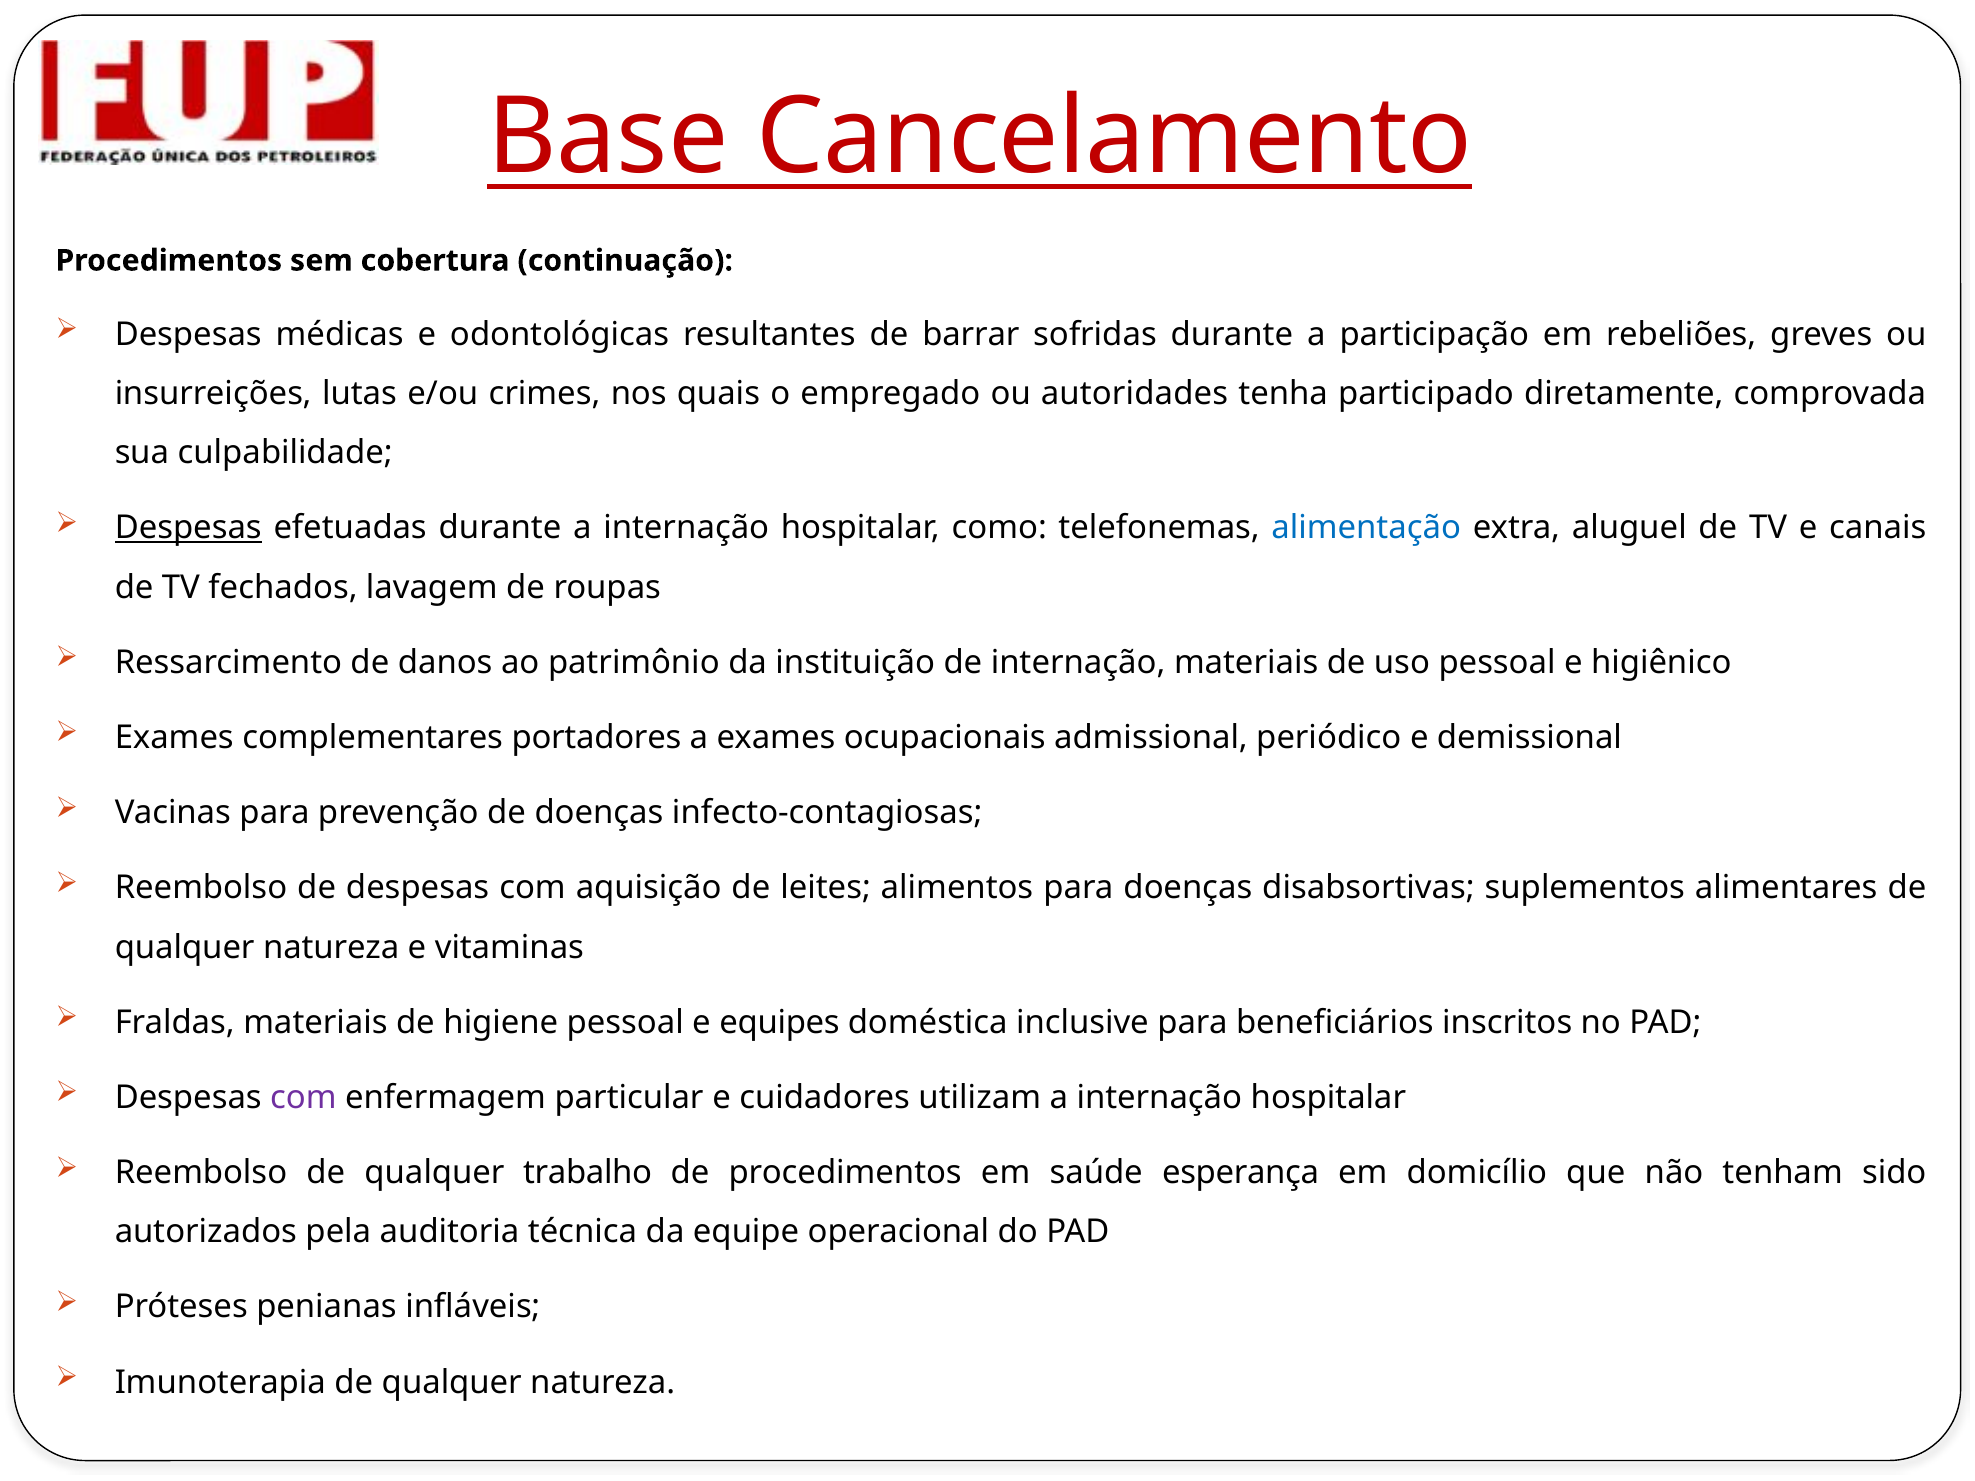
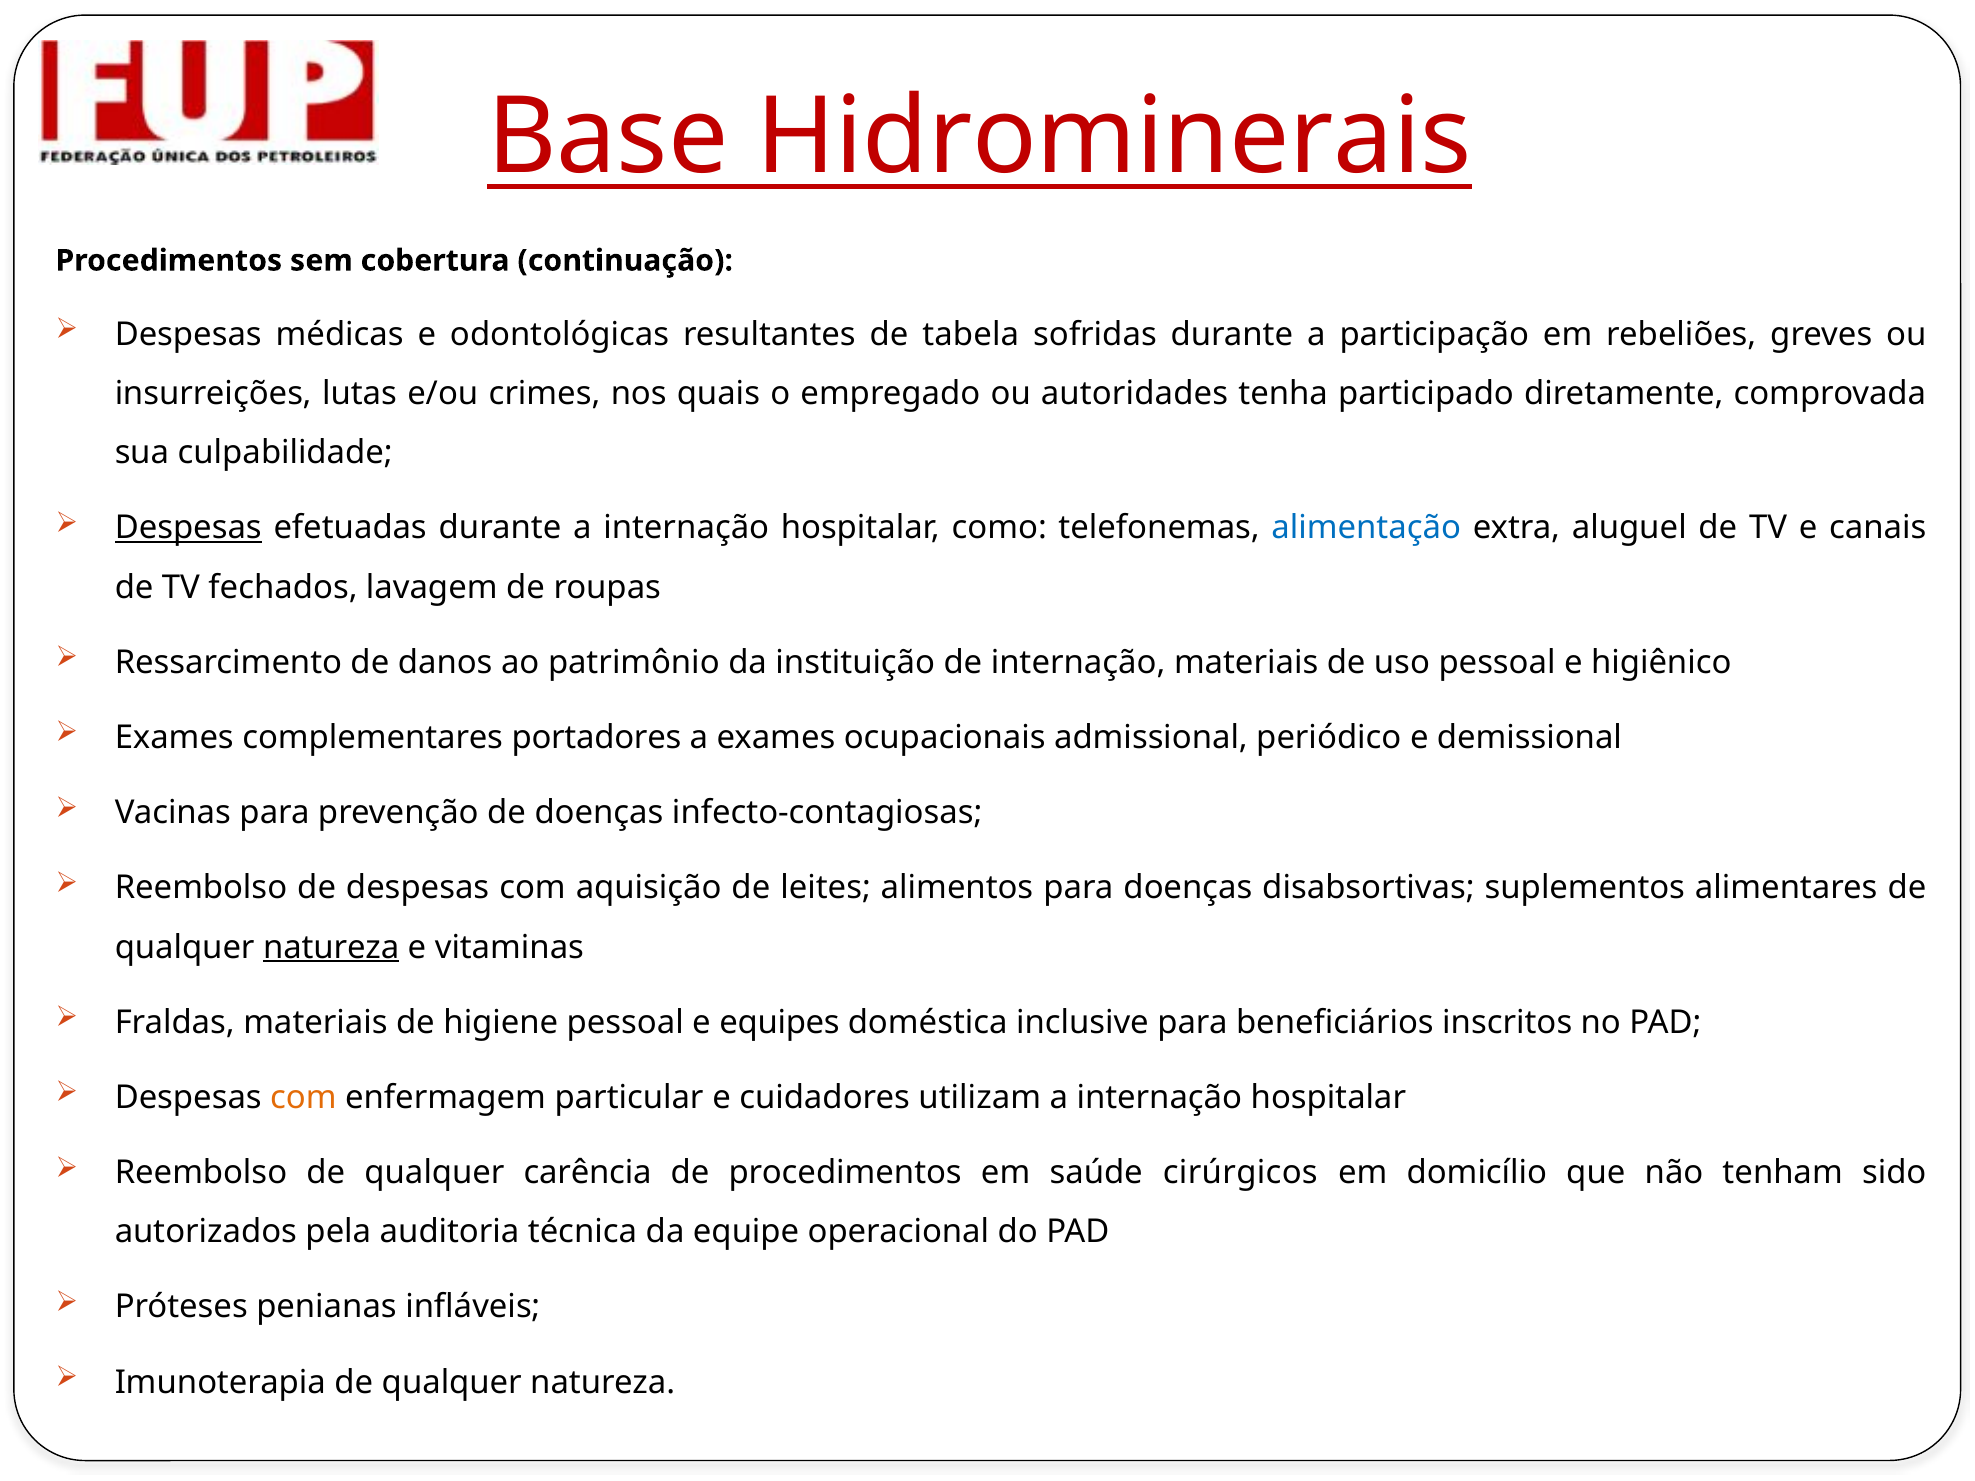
Cancelamento: Cancelamento -> Hidrominerais
barrar: barrar -> tabela
natureza at (331, 947) underline: none -> present
com at (303, 1098) colour: purple -> orange
trabalho: trabalho -> carência
esperança: esperança -> cirúrgicos
